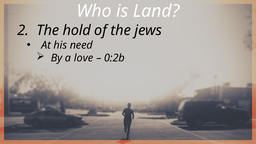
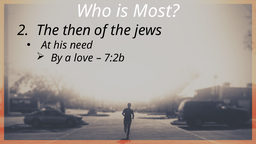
Land: Land -> Most
hold: hold -> then
0:2b: 0:2b -> 7:2b
